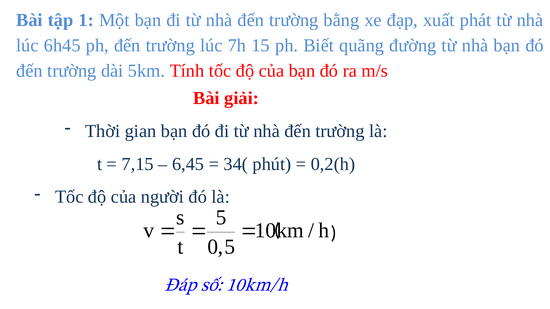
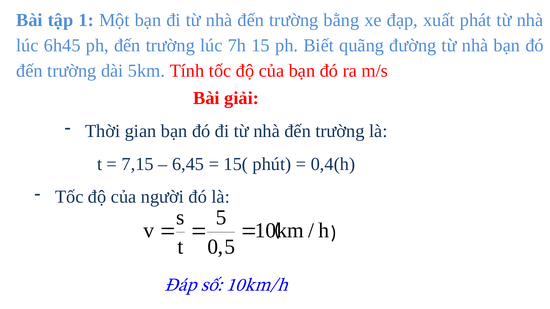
34(: 34( -> 15(
0,2(h: 0,2(h -> 0,4(h
